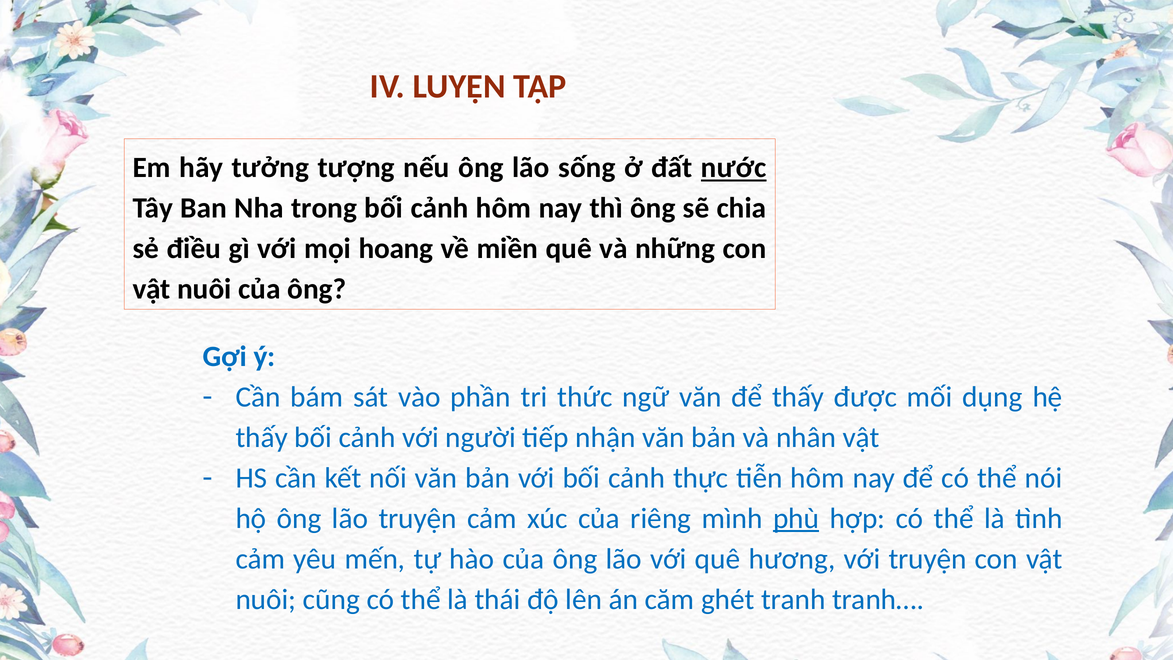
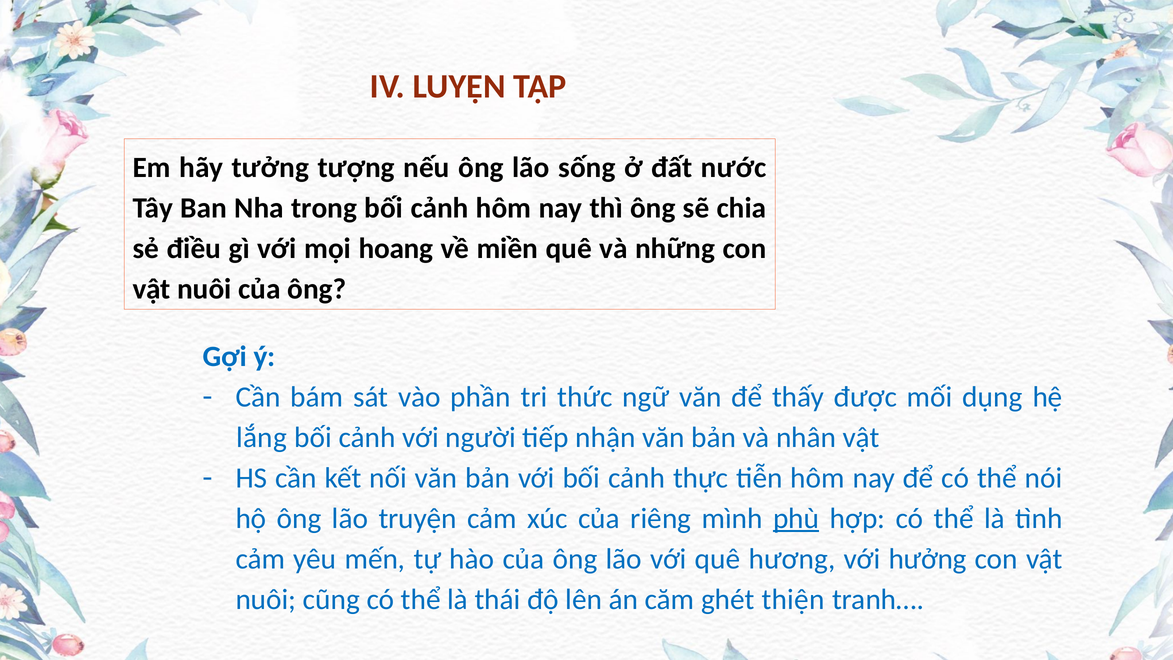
nước underline: present -> none
thấy at (262, 437): thấy -> lắng
với truyện: truyện -> hưởng
tranh: tranh -> thiện
